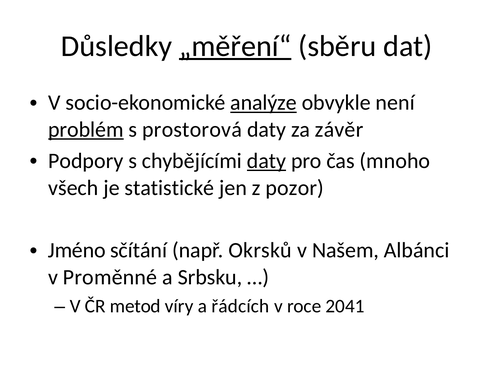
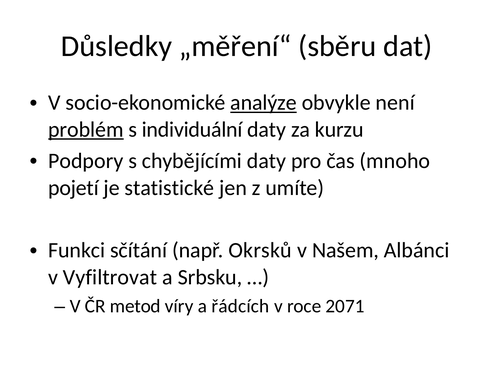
„měření“ underline: present -> none
prostorová: prostorová -> individuální
závěr: závěr -> kurzu
daty at (267, 161) underline: present -> none
všech: všech -> pojetí
pozor: pozor -> umíte
Jméno: Jméno -> Funkci
Proměnné: Proměnné -> Vyfiltrovat
2041: 2041 -> 2071
